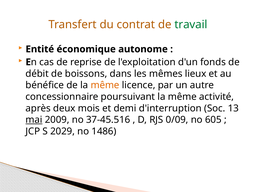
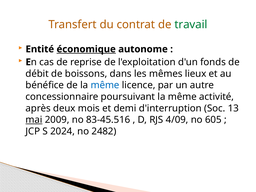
économique underline: none -> present
même at (105, 85) colour: orange -> blue
37-45.516: 37-45.516 -> 83-45.516
0/09: 0/09 -> 4/09
2029: 2029 -> 2024
1486: 1486 -> 2482
